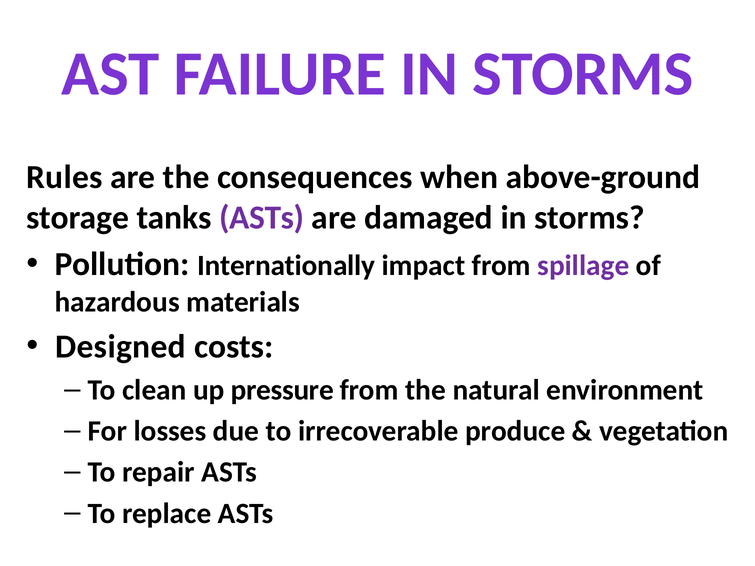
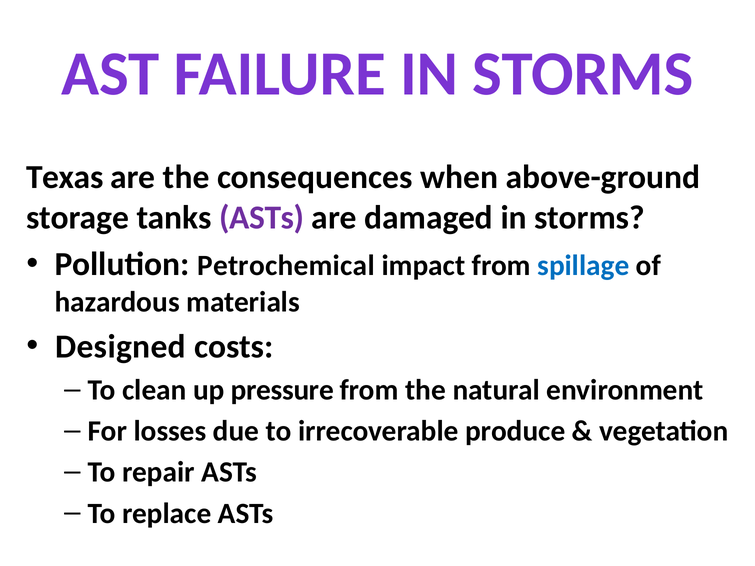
Rules: Rules -> Texas
Internationally: Internationally -> Petrochemical
spillage colour: purple -> blue
